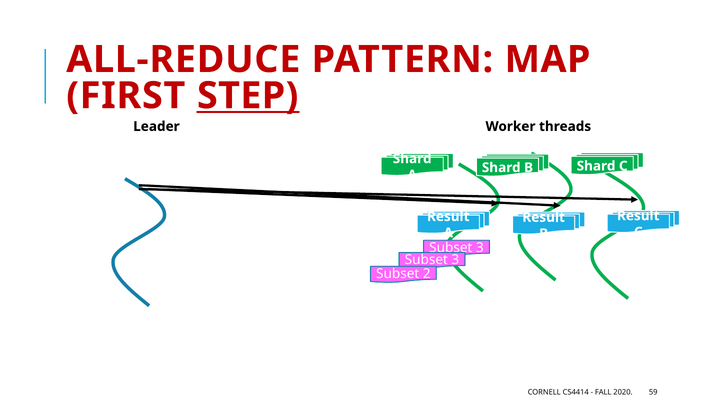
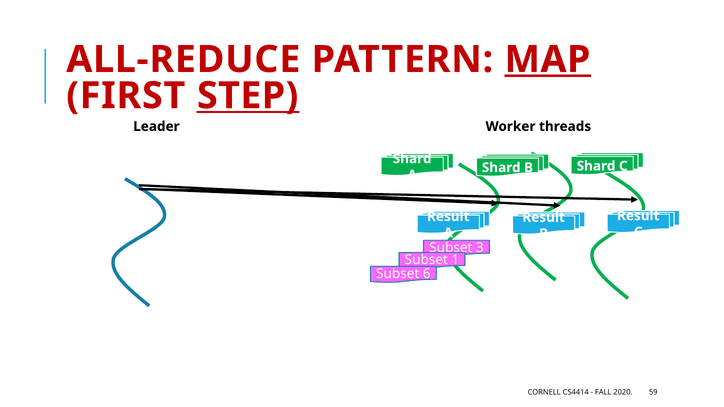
MAP underline: none -> present
3 at (455, 260): 3 -> 1
2: 2 -> 6
